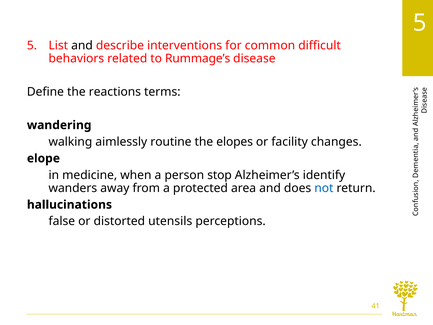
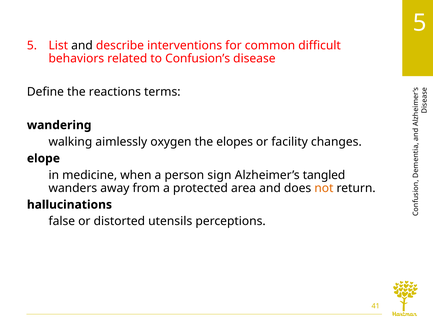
Rummage’s: Rummage’s -> Confusion’s
routine: routine -> oxygen
stop: stop -> sign
identify: identify -> tangled
not colour: blue -> orange
